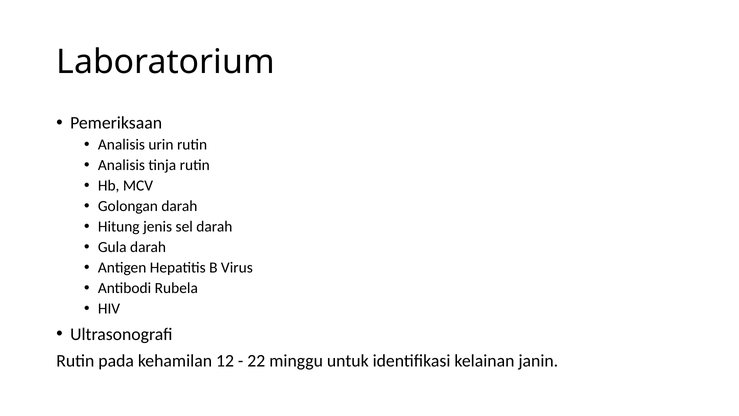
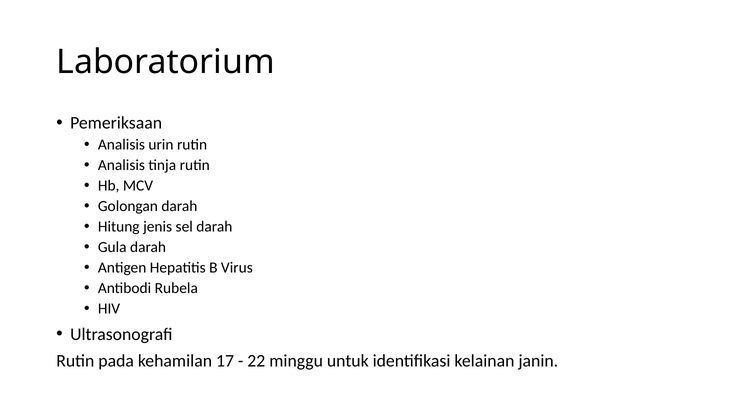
12: 12 -> 17
